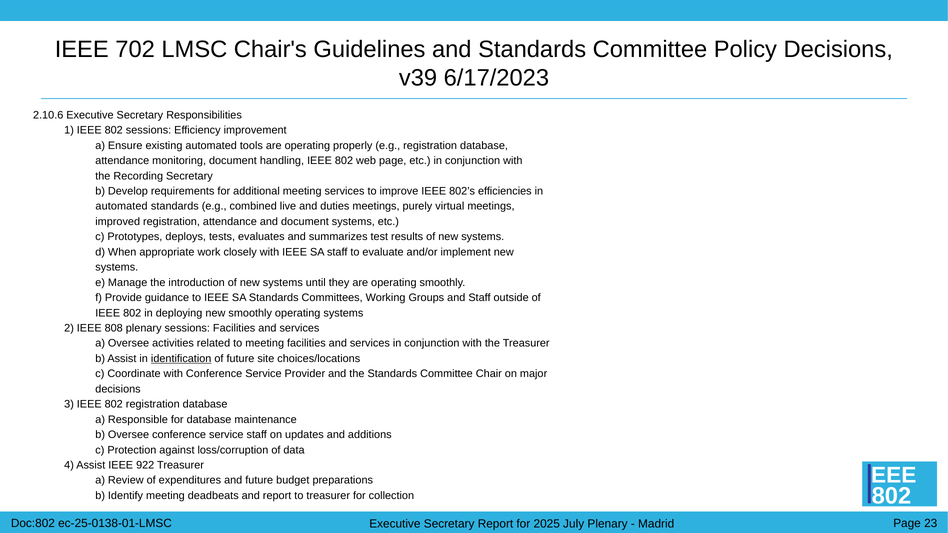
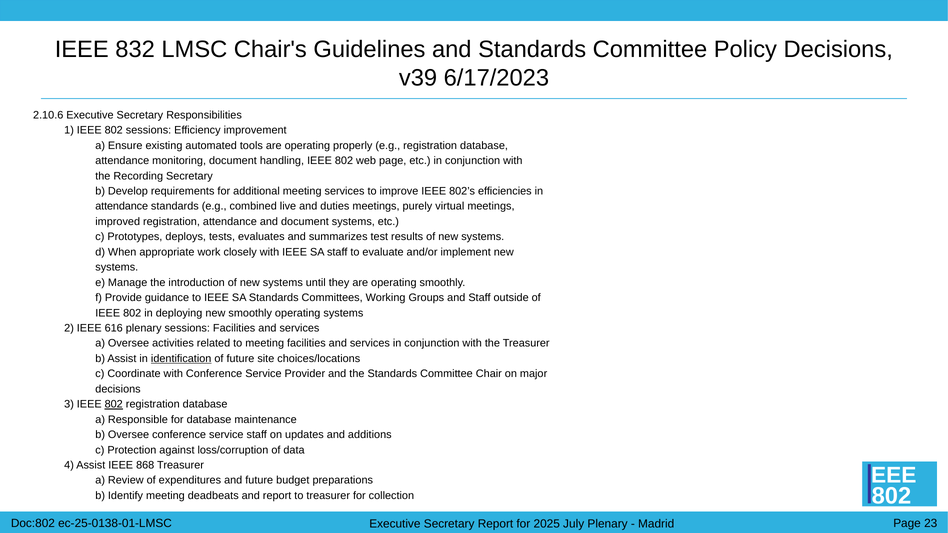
702: 702 -> 832
automated at (122, 206): automated -> attendance
808: 808 -> 616
802 at (114, 404) underline: none -> present
922: 922 -> 868
